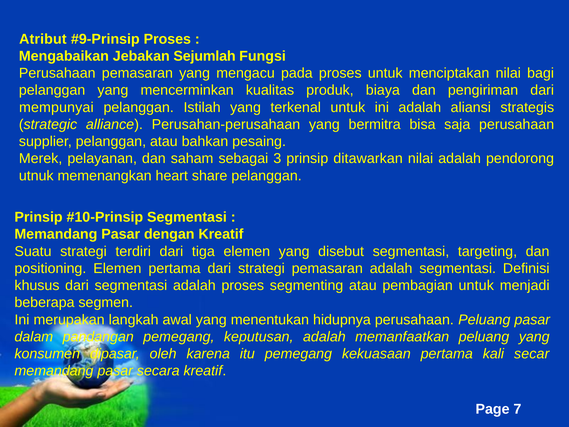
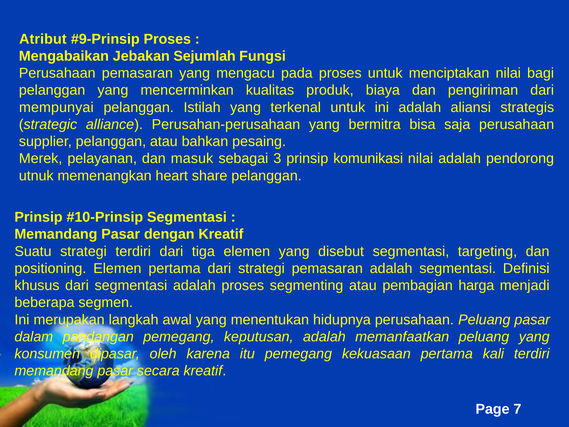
saham: saham -> masuk
ditawarkan: ditawarkan -> komunikasi
pembagian untuk: untuk -> harga
kali secar: secar -> terdiri
